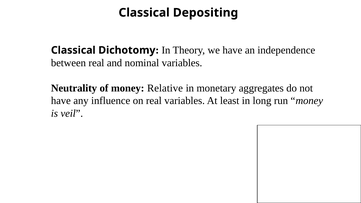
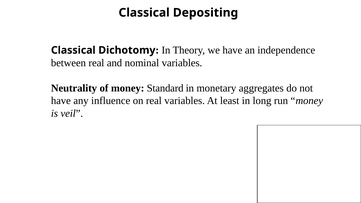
Relative: Relative -> Standard
